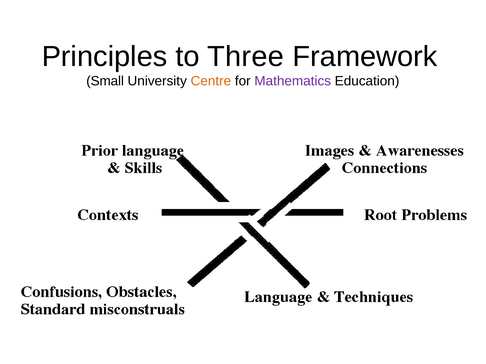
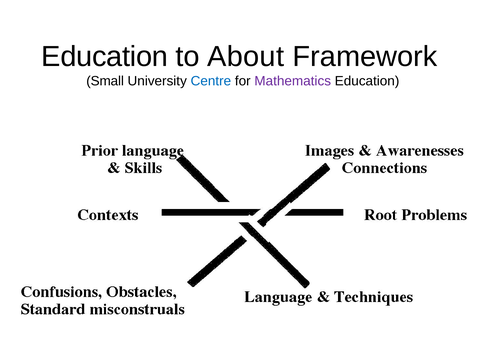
Principles at (105, 57): Principles -> Education
Three: Three -> About
Centre colour: orange -> blue
